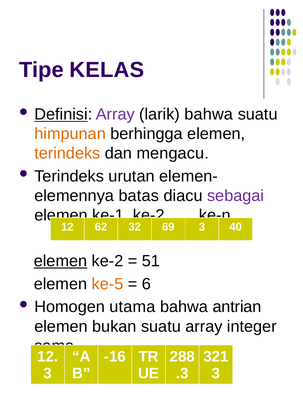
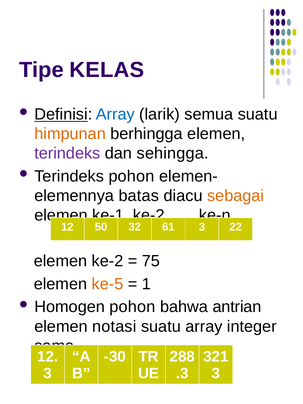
Array at (115, 114) colour: purple -> blue
larik bahwa: bahwa -> semua
terindeks at (67, 153) colour: orange -> purple
mengacu: mengacu -> sehingga
Terindeks urutan: urutan -> pohon
sebagai colour: purple -> orange
62: 62 -> 50
69: 69 -> 61
40: 40 -> 22
elemen at (60, 261) underline: present -> none
51: 51 -> 75
6: 6 -> 1
Homogen utama: utama -> pohon
bukan: bukan -> notasi
-16: -16 -> -30
